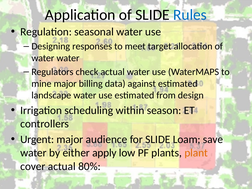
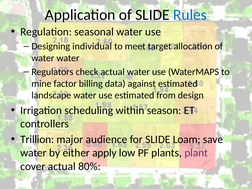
responses: responses -> individual
mine major: major -> factor
Urgent: Urgent -> Trillion
plant colour: orange -> purple
